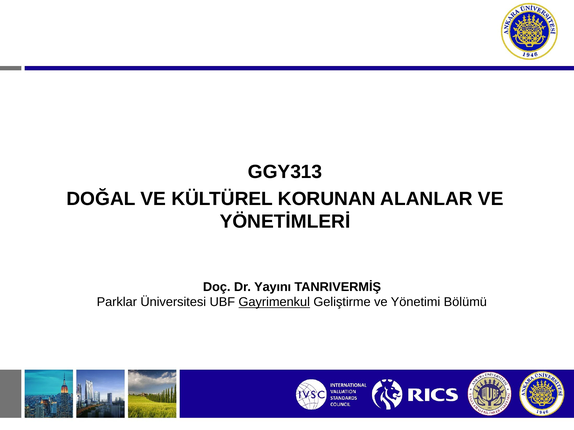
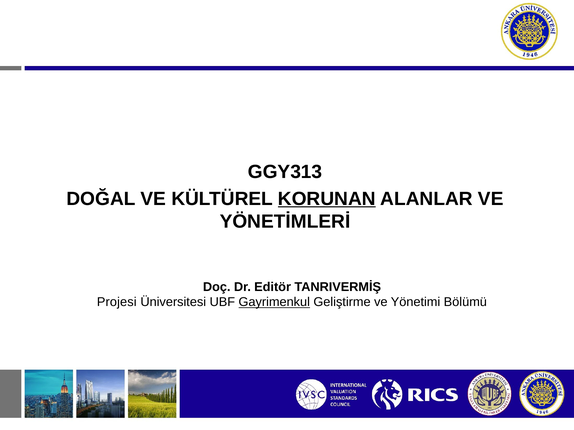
KORUNAN underline: none -> present
Yayını: Yayını -> Editör
Parklar: Parklar -> Projesi
